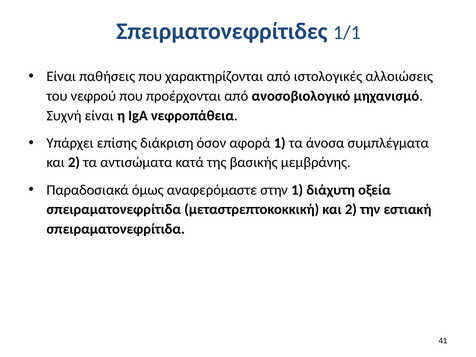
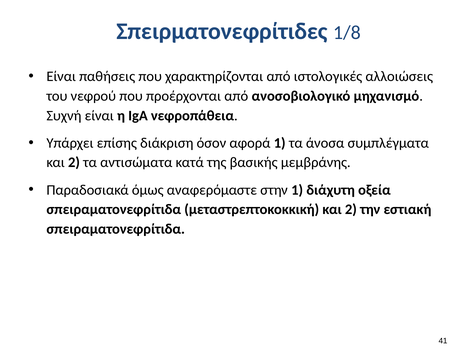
1/1: 1/1 -> 1/8
